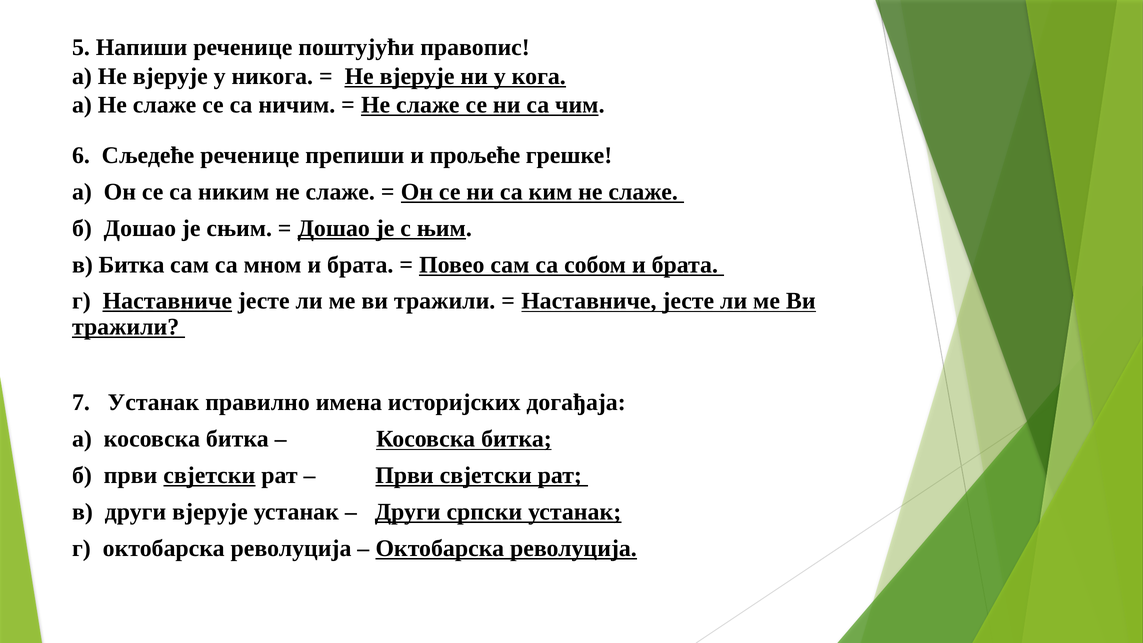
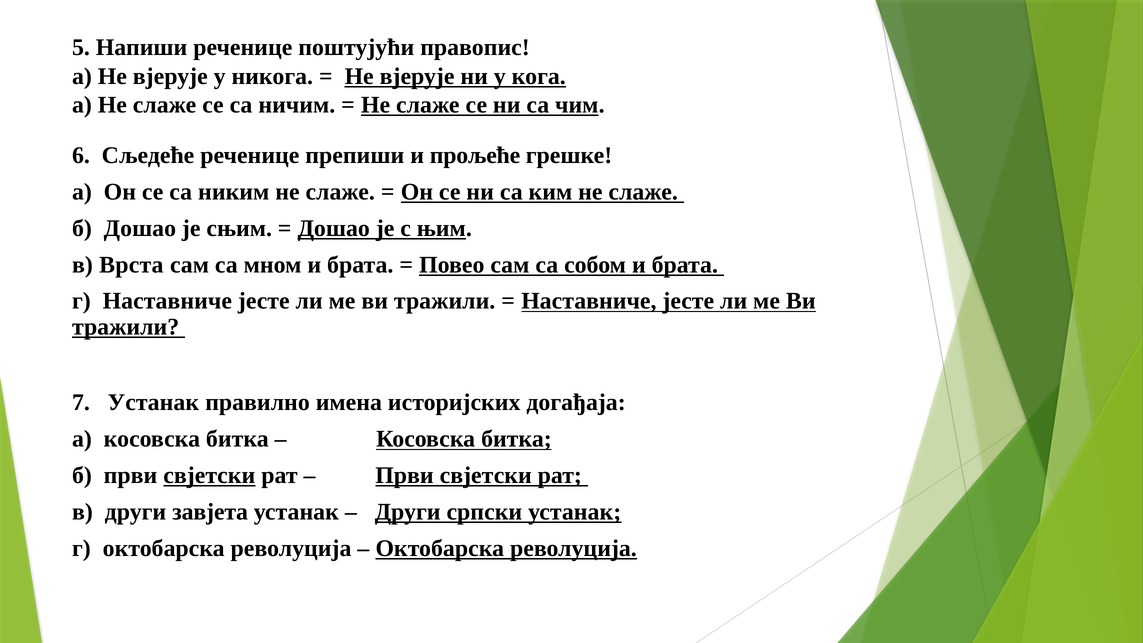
в Битка: Битка -> Врста
Наставниче at (167, 301) underline: present -> none
други вјерује: вјерује -> завјета
